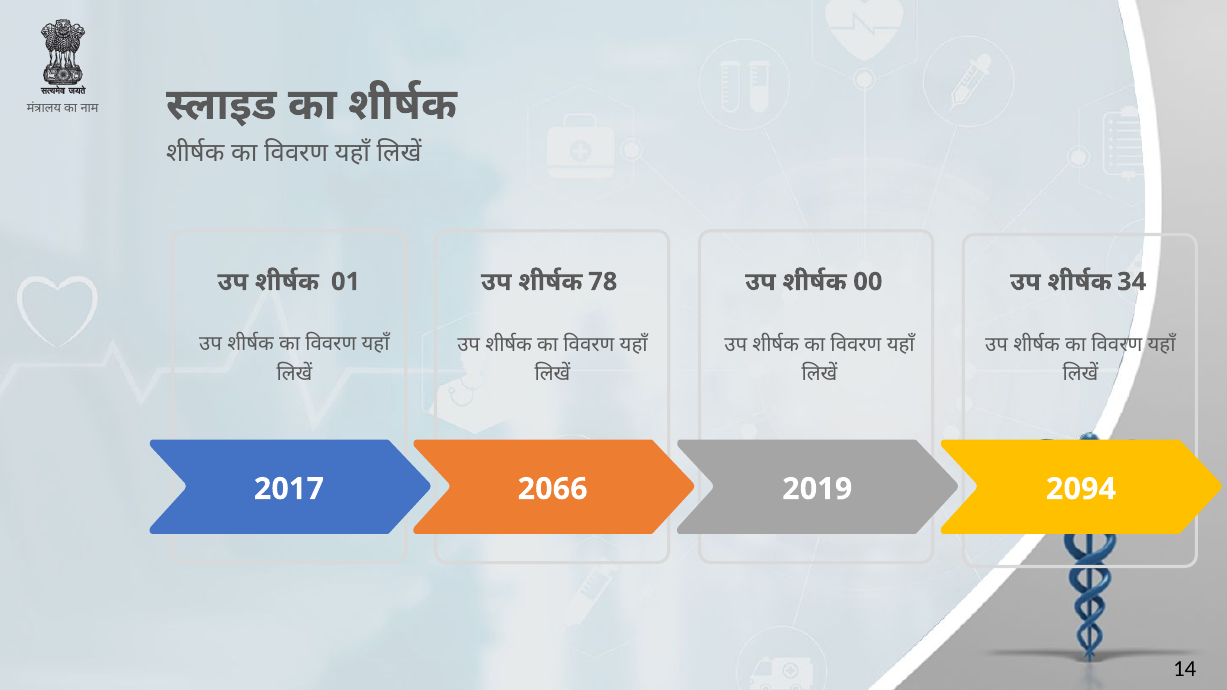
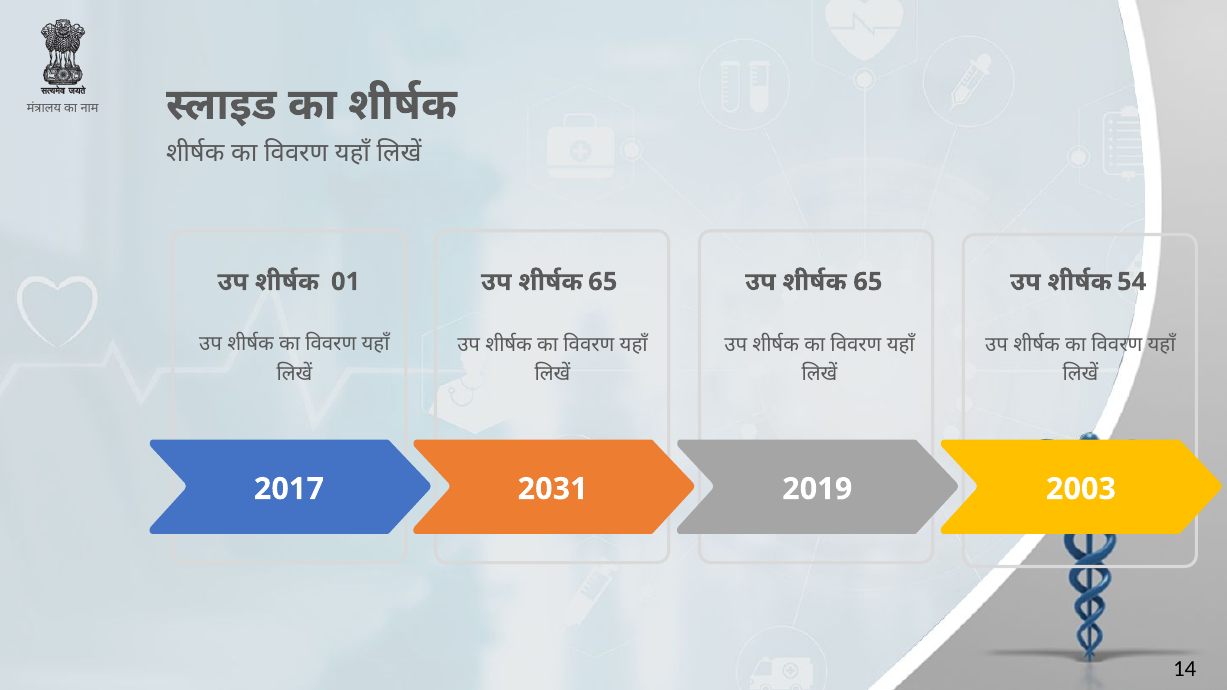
78 at (603, 282): 78 -> 65
00 at (868, 282): 00 -> 65
34: 34 -> 54
2066: 2066 -> 2031
2094: 2094 -> 2003
